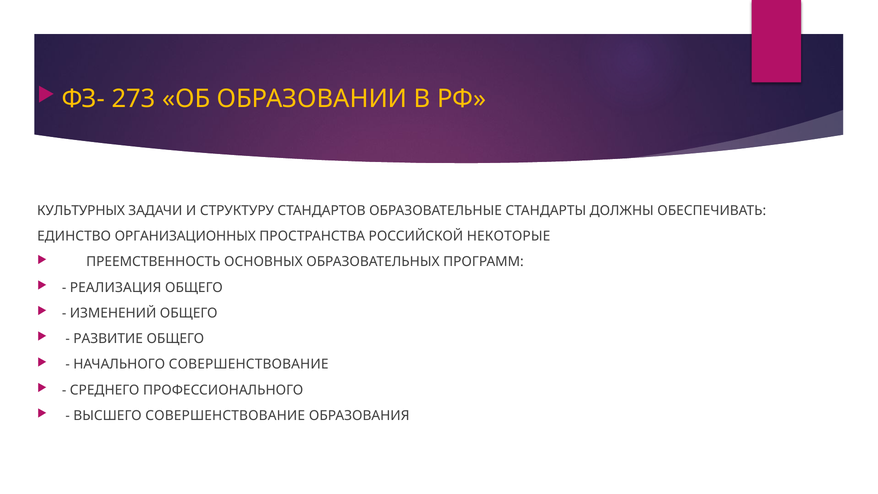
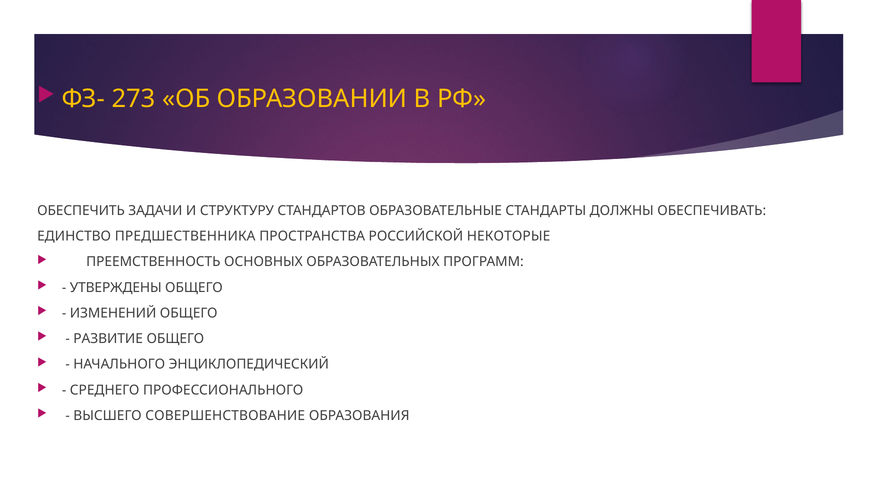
КУЛЬТУРНЫХ: КУЛЬТУРНЫХ -> ОБЕСПЕЧИТЬ
ОРГАНИЗАЦИОННЫХ: ОРГАНИЗАЦИОННЫХ -> ПРЕДШЕСТВЕННИКА
РЕАЛИЗАЦИЯ: РЕАЛИЗАЦИЯ -> УТВЕРЖДЕНЫ
НАЧАЛЬНОГО СОВЕРШЕНСТВОВАНИЕ: СОВЕРШЕНСТВОВАНИЕ -> ЭНЦИКЛОПЕДИЧЕСКИЙ
